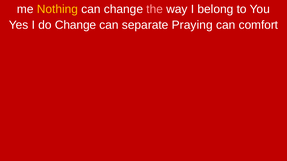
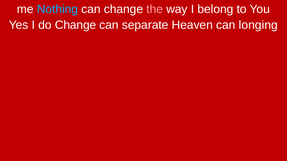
Nothing colour: yellow -> light blue
Praying: Praying -> Heaven
comfort: comfort -> longing
